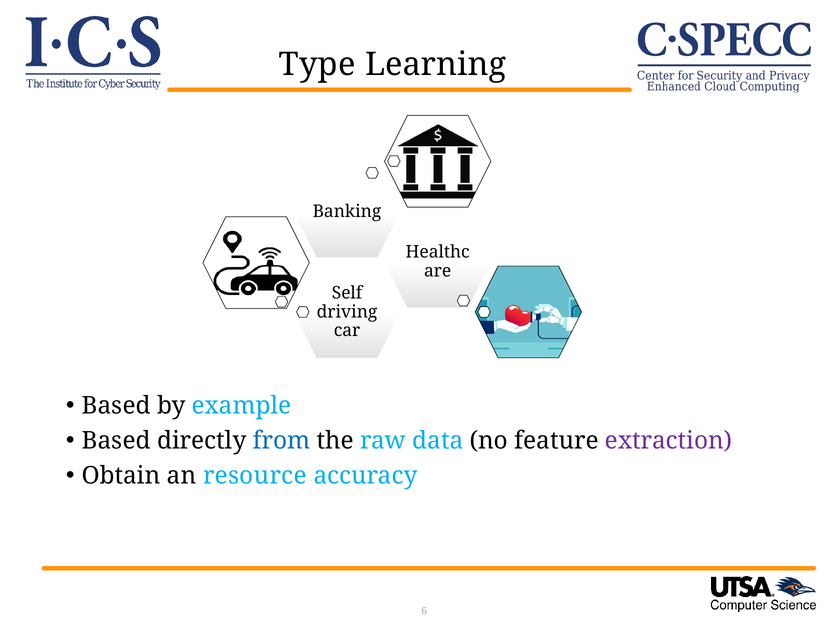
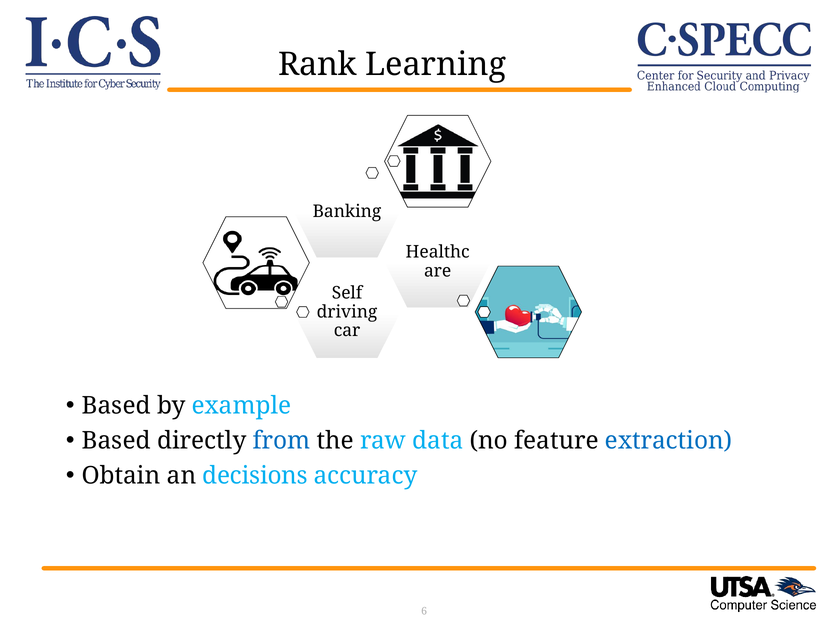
Type: Type -> Rank
extraction colour: purple -> blue
resource: resource -> decisions
